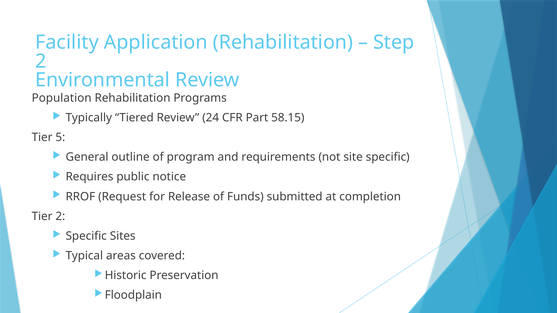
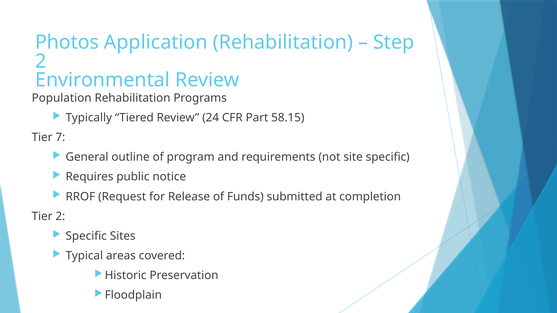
Facility: Facility -> Photos
5: 5 -> 7
